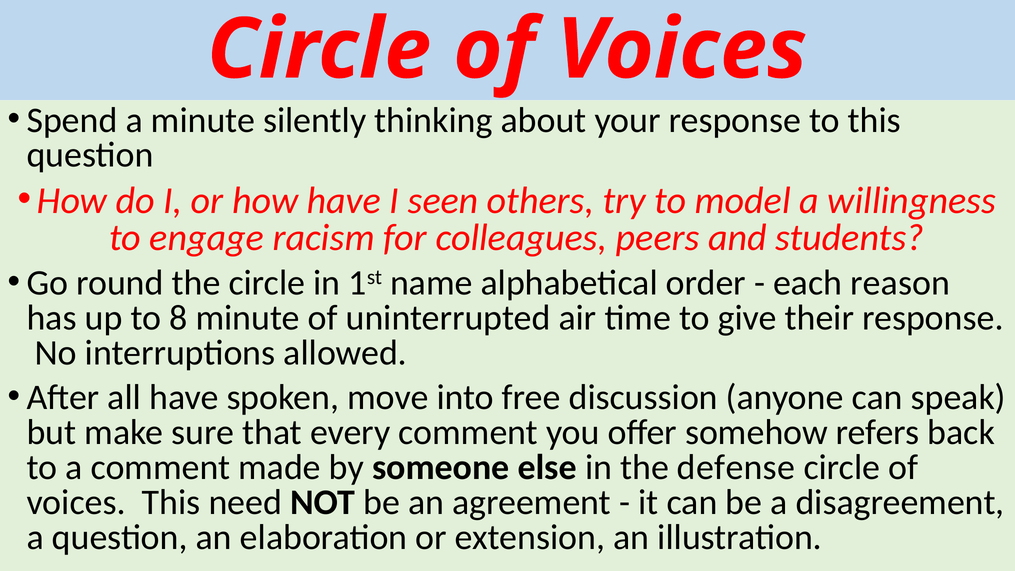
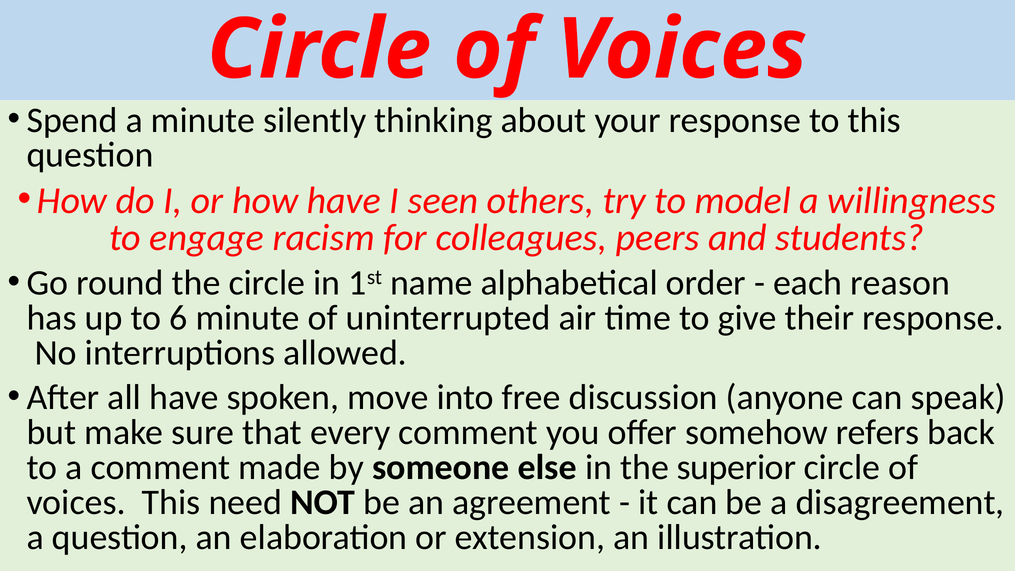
8: 8 -> 6
defense: defense -> superior
